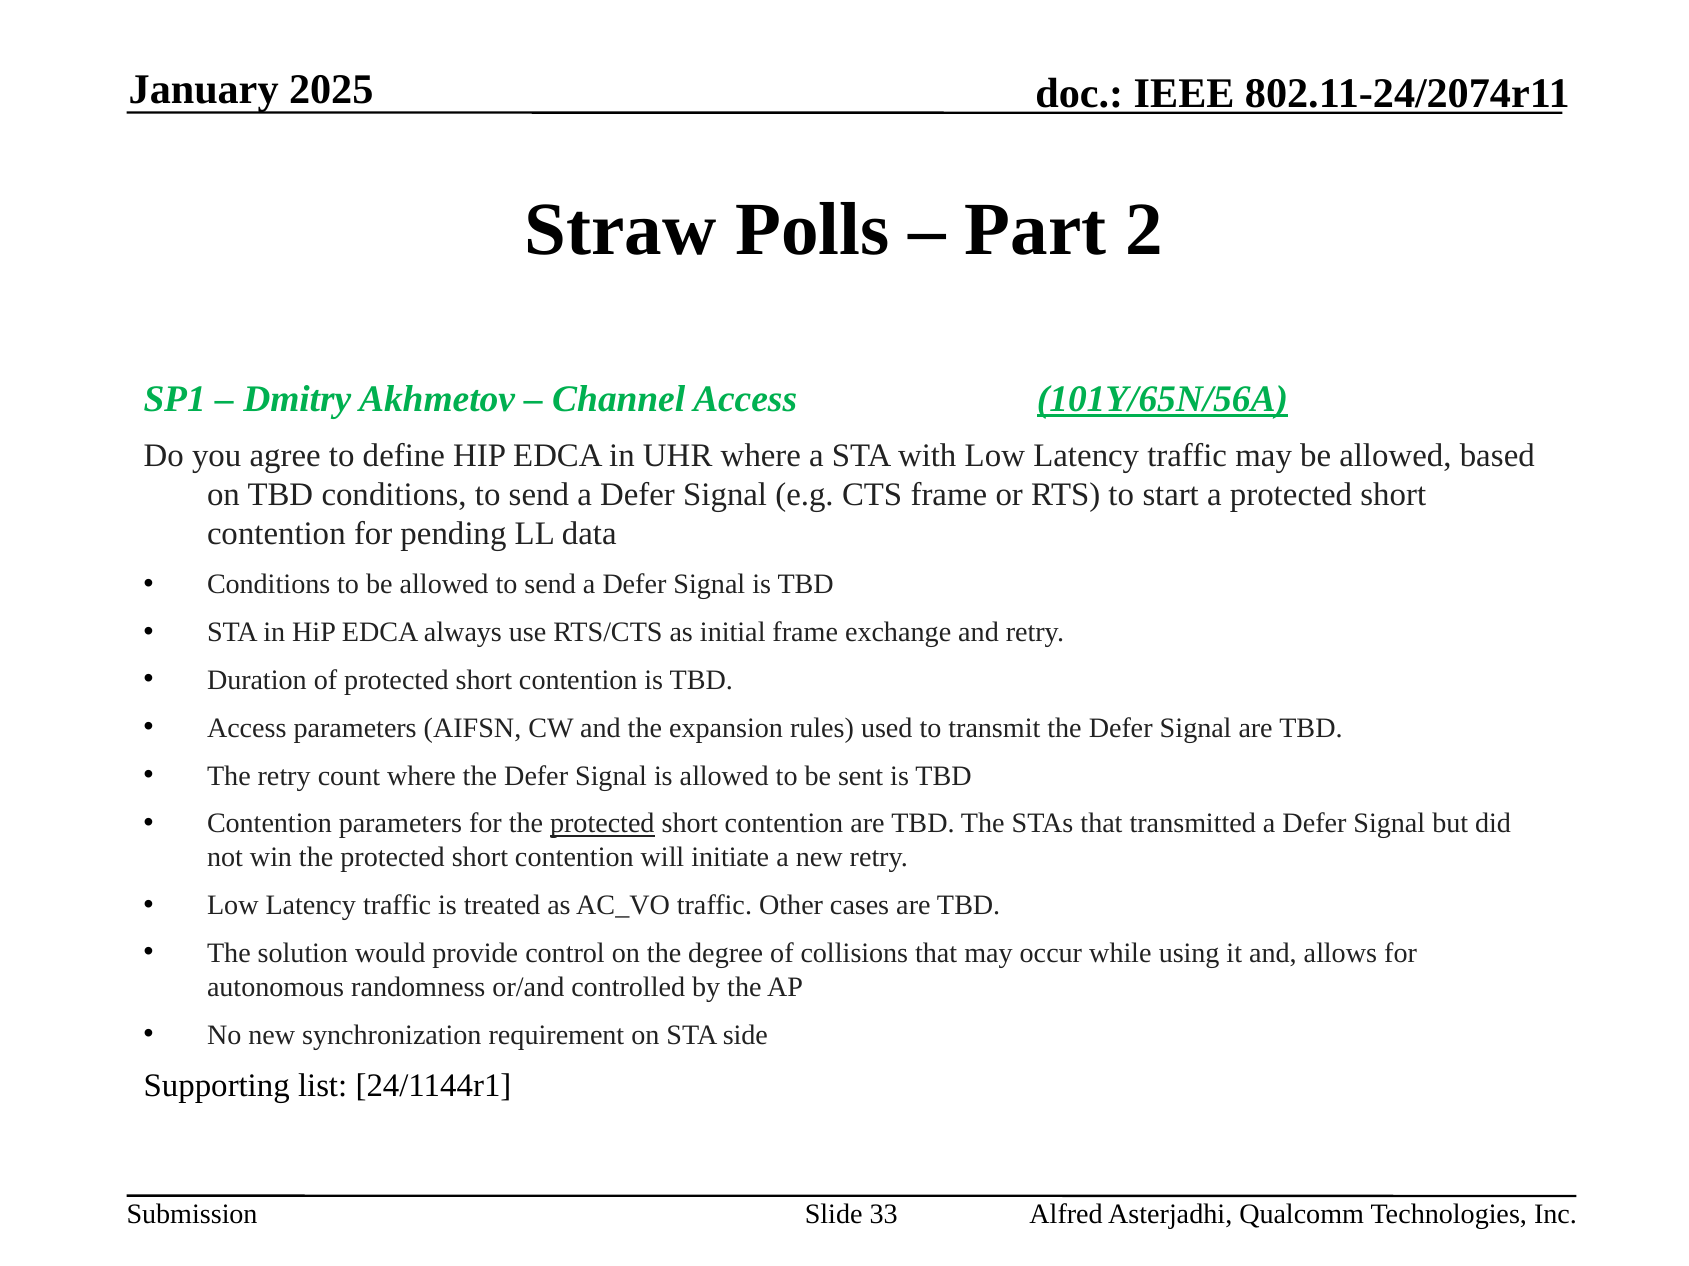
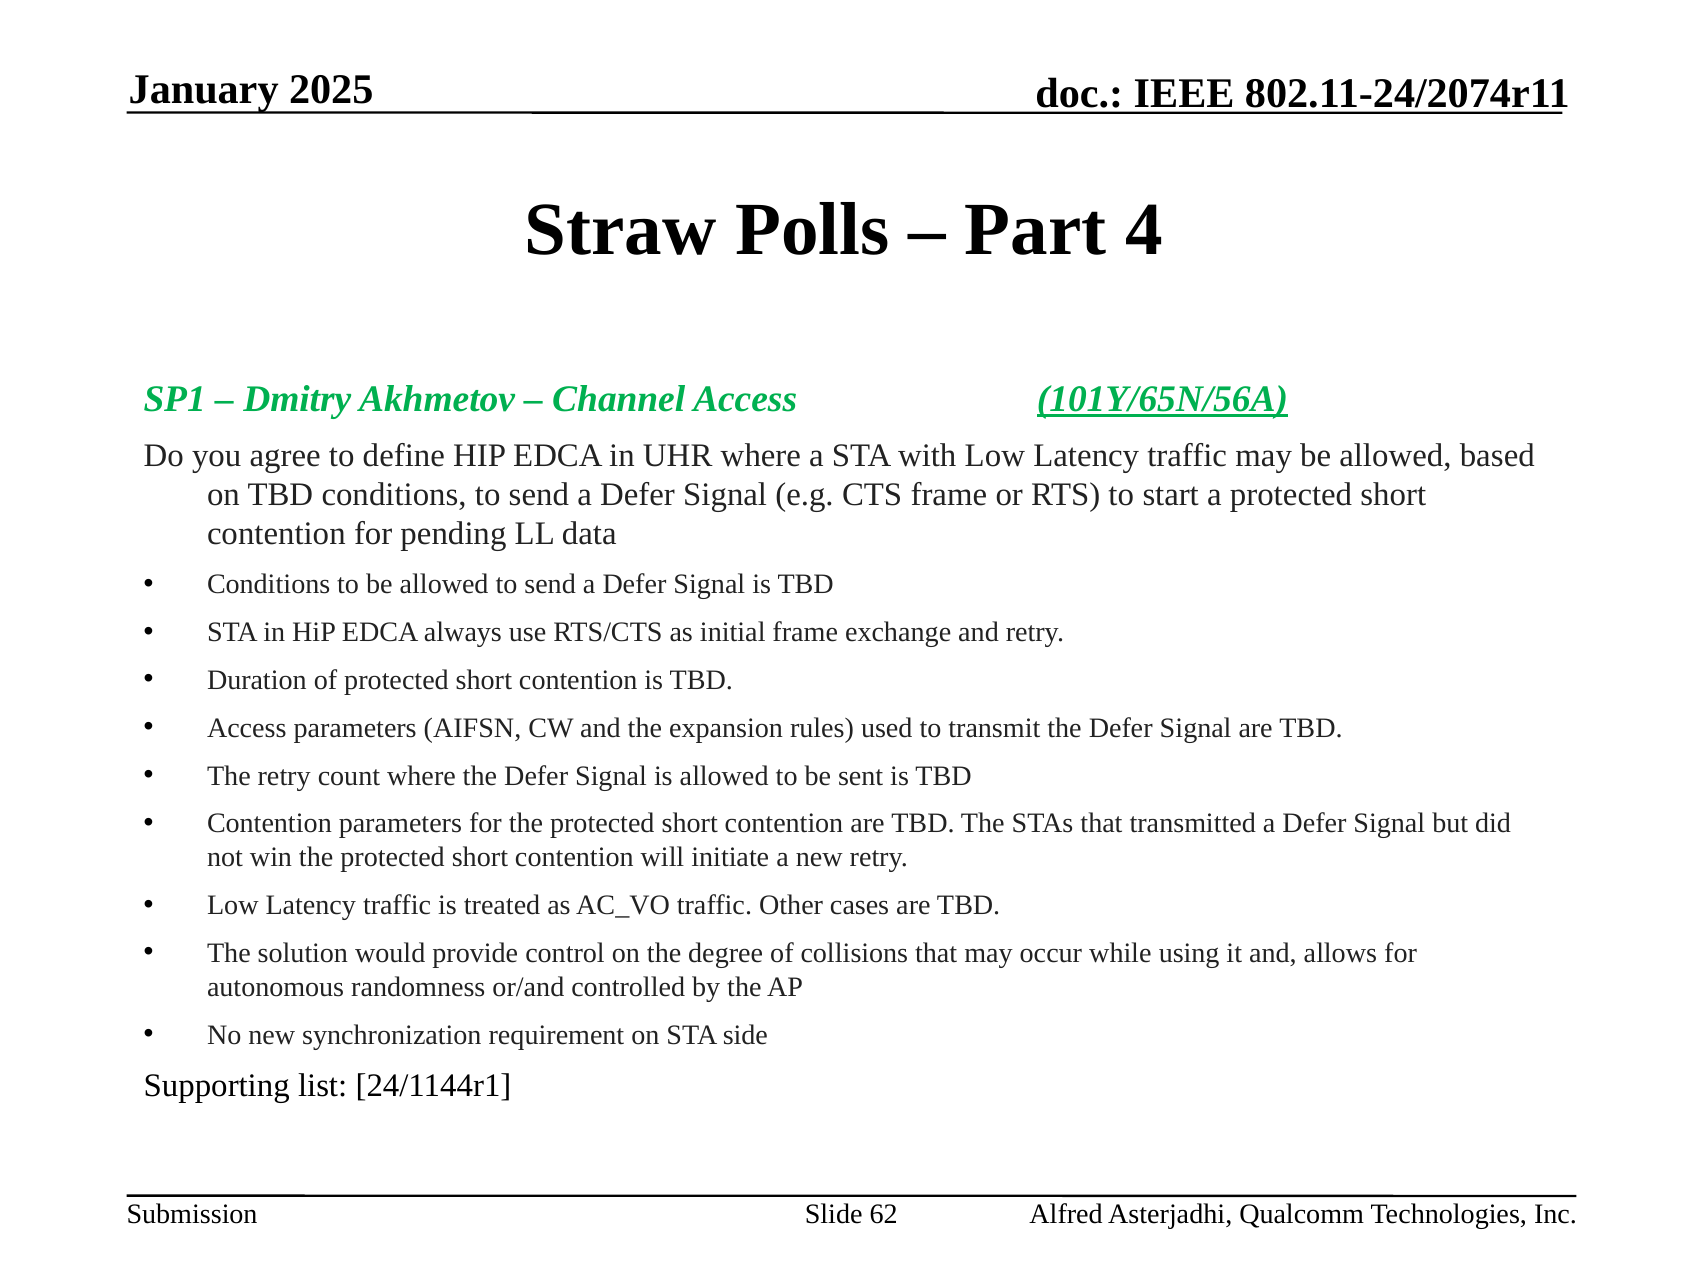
2: 2 -> 4
protected at (602, 824) underline: present -> none
33: 33 -> 62
